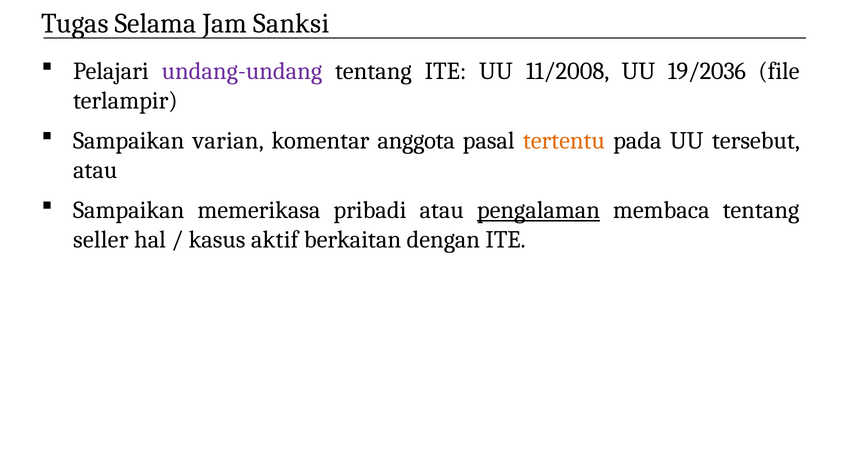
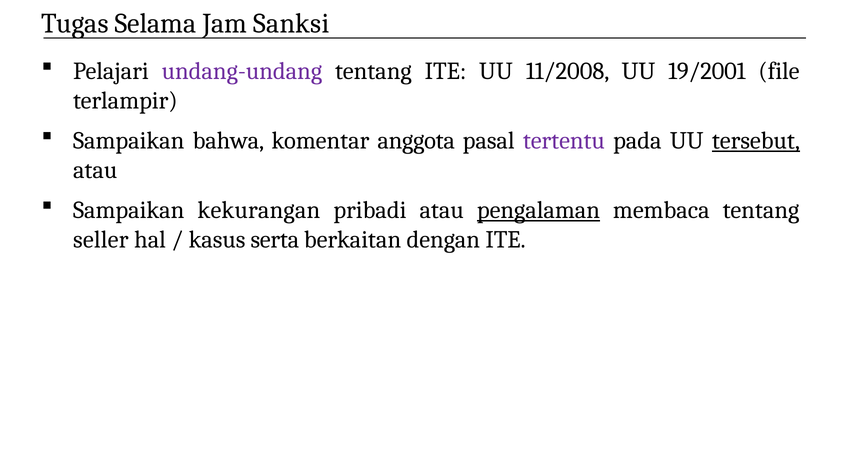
19/2036: 19/2036 -> 19/2001
varian: varian -> bahwa
tertentu colour: orange -> purple
tersebut underline: none -> present
memerikasa: memerikasa -> kekurangan
aktif: aktif -> serta
